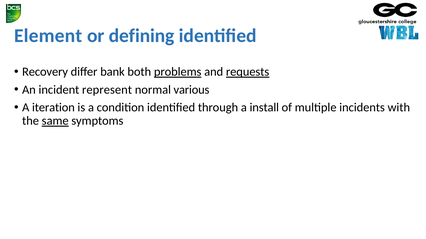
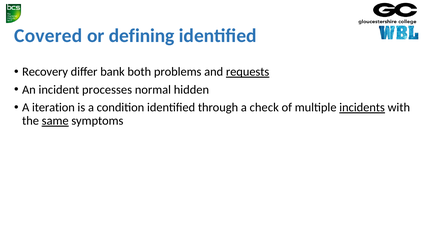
Element: Element -> Covered
problems underline: present -> none
represent: represent -> processes
various: various -> hidden
install: install -> check
incidents underline: none -> present
